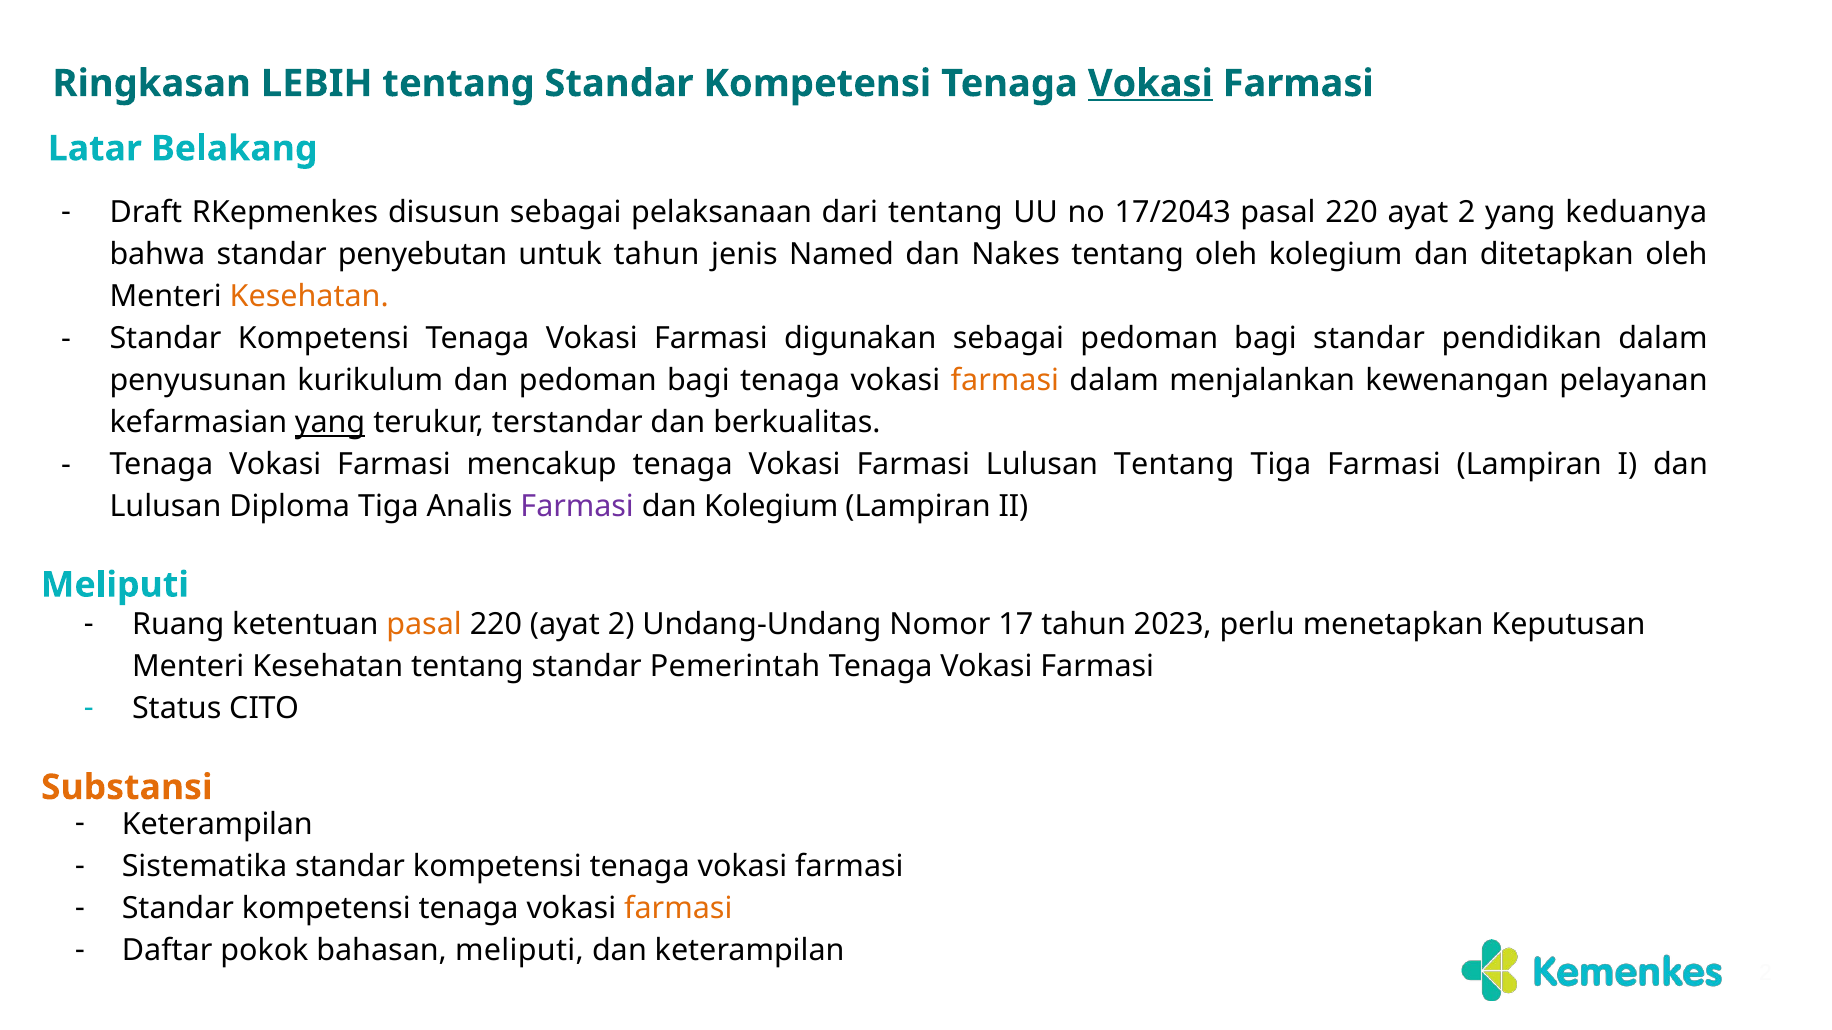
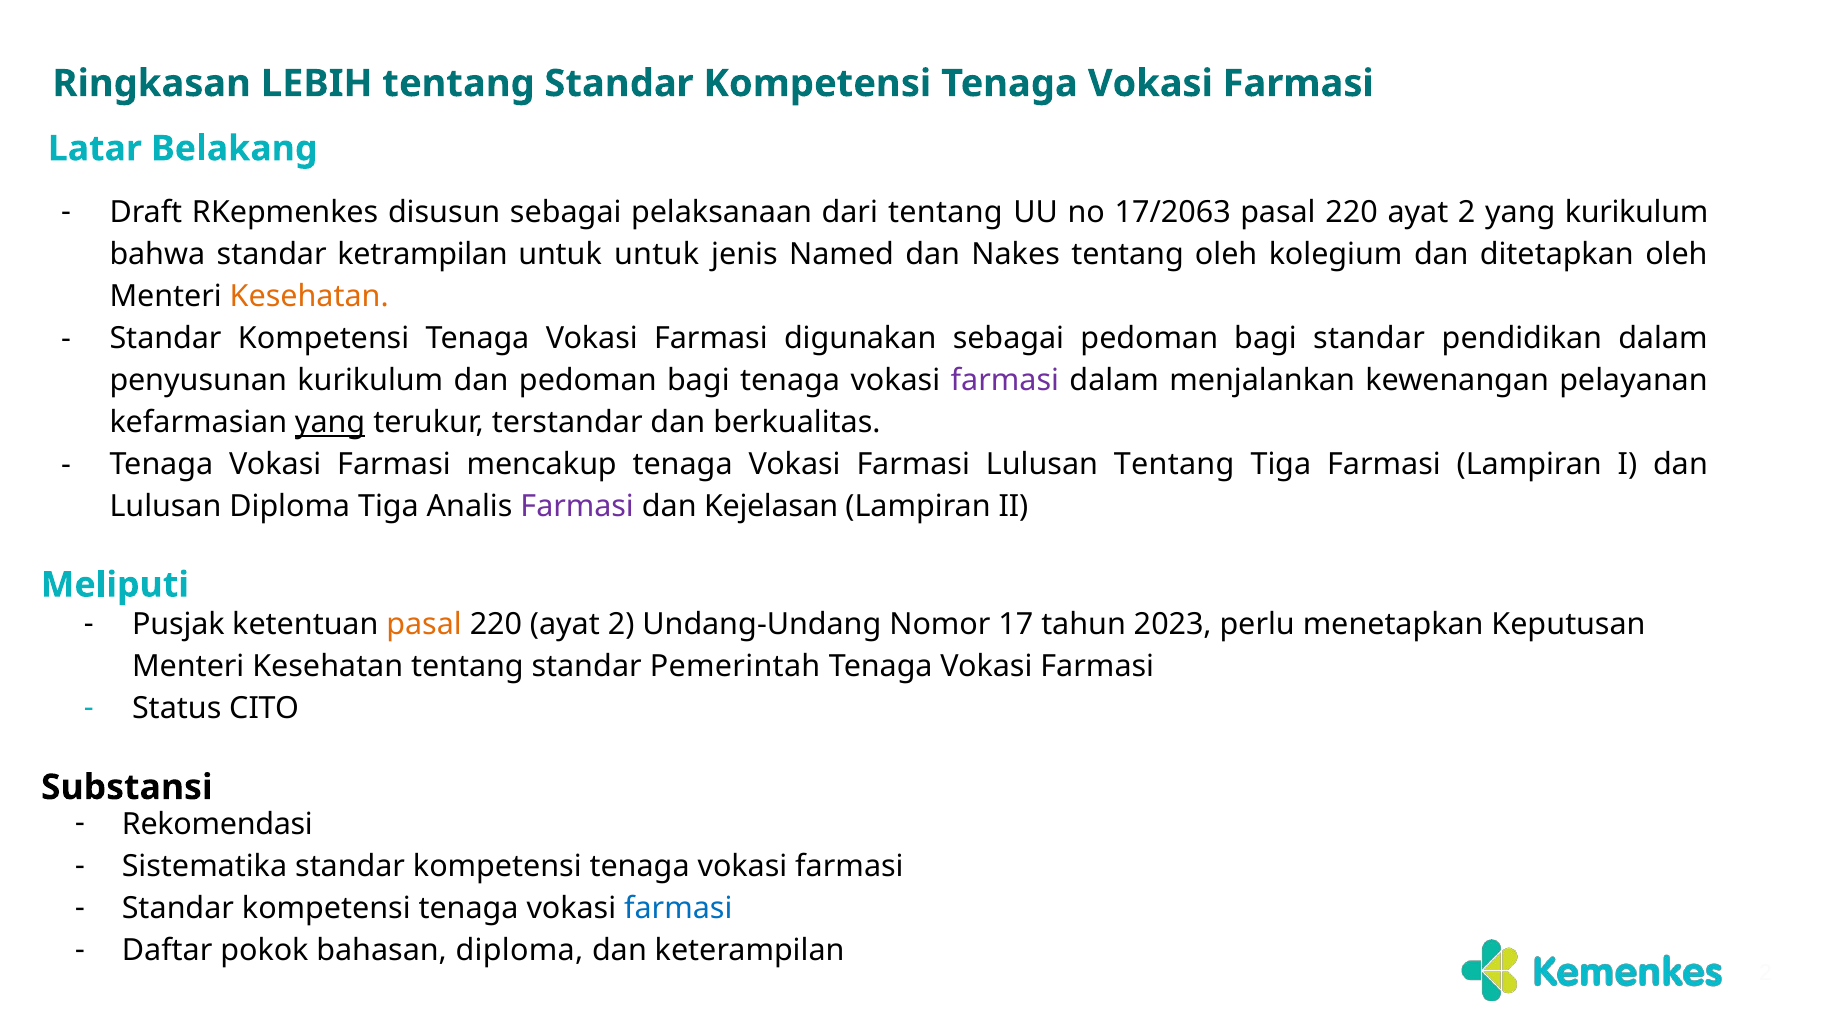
Vokasi at (1150, 84) underline: present -> none
17/2043: 17/2043 -> 17/2063
yang keduanya: keduanya -> kurikulum
penyebutan: penyebutan -> ketrampilan
untuk tahun: tahun -> untuk
farmasi at (1005, 381) colour: orange -> purple
dan Kolegium: Kolegium -> Kejelasan
Ruang: Ruang -> Pusjak
Substansi colour: orange -> black
Keterampilan at (217, 825): Keterampilan -> Rekomendasi
farmasi at (678, 909) colour: orange -> blue
bahasan meliputi: meliputi -> diploma
